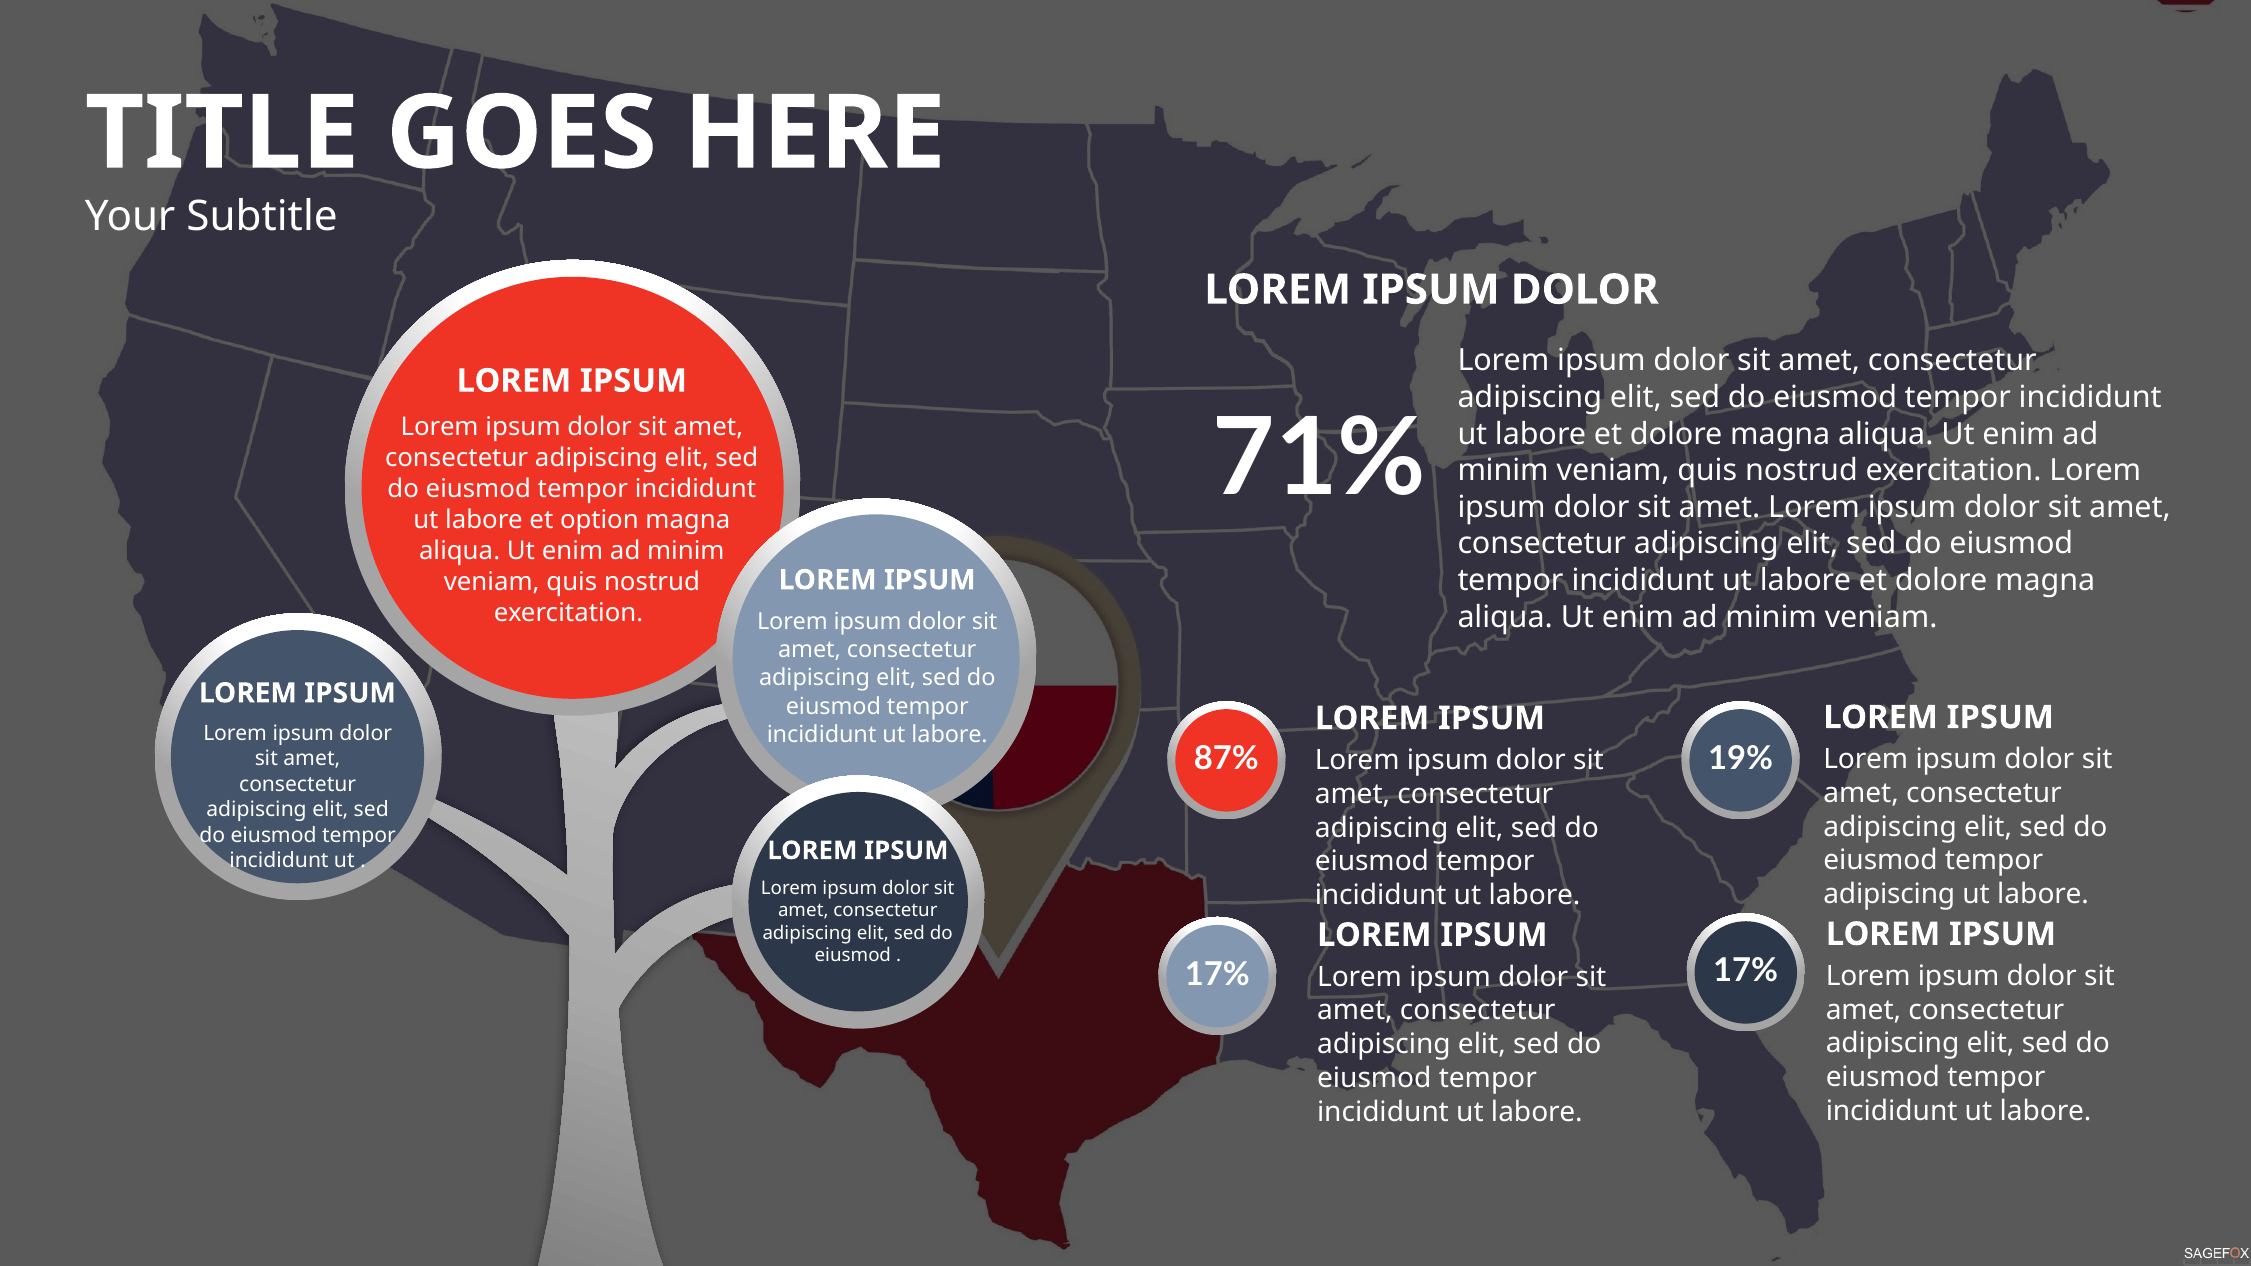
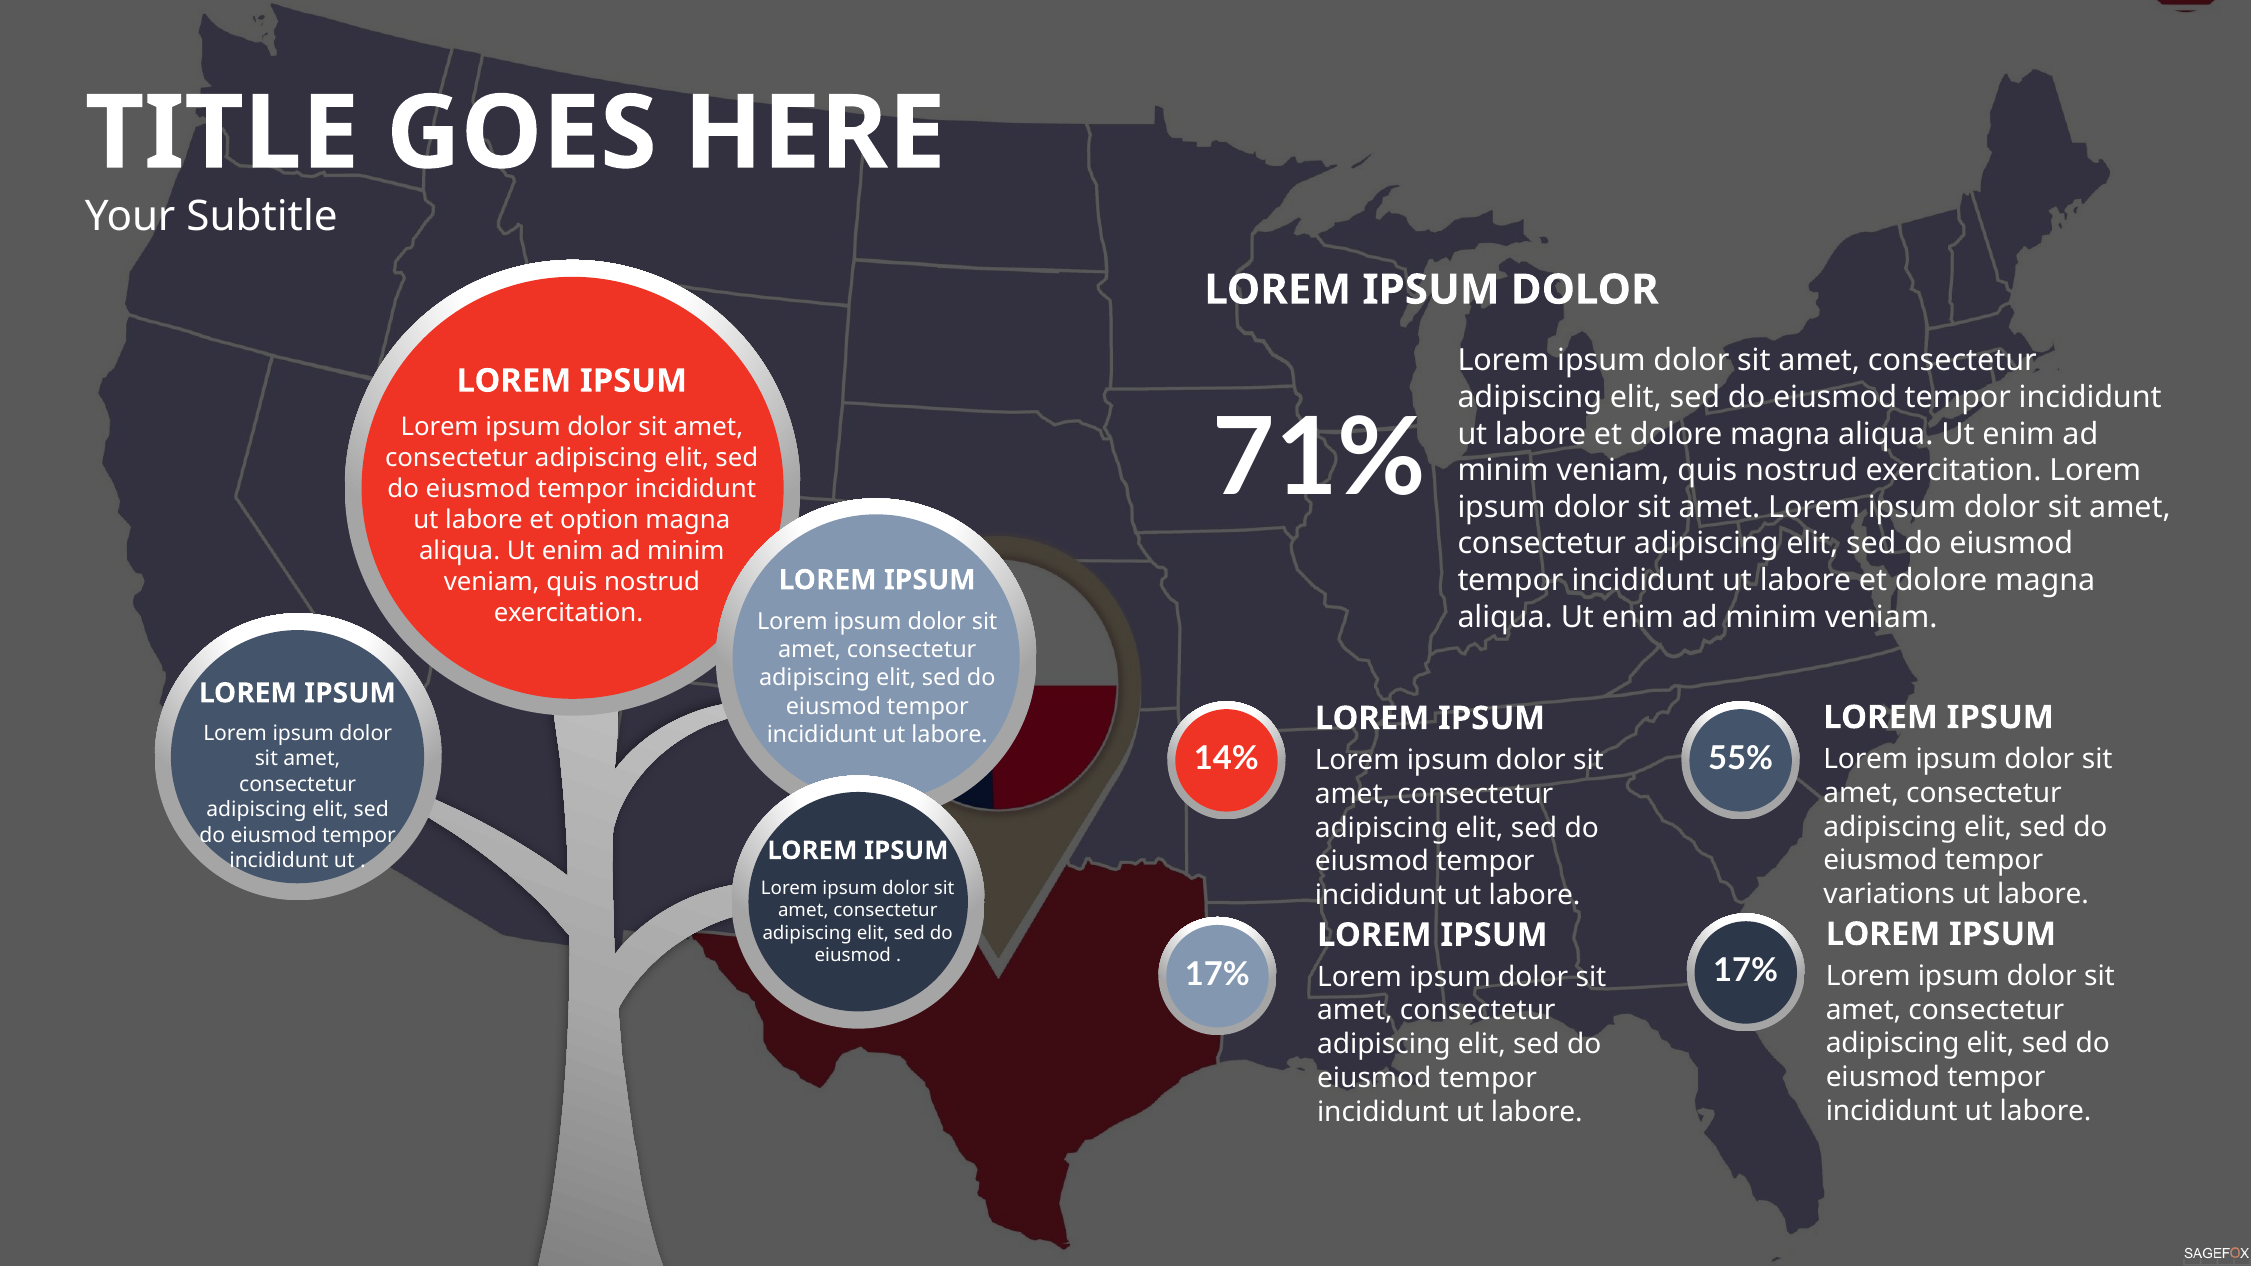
87%: 87% -> 14%
19%: 19% -> 55%
adipiscing at (1889, 894): adipiscing -> variations
